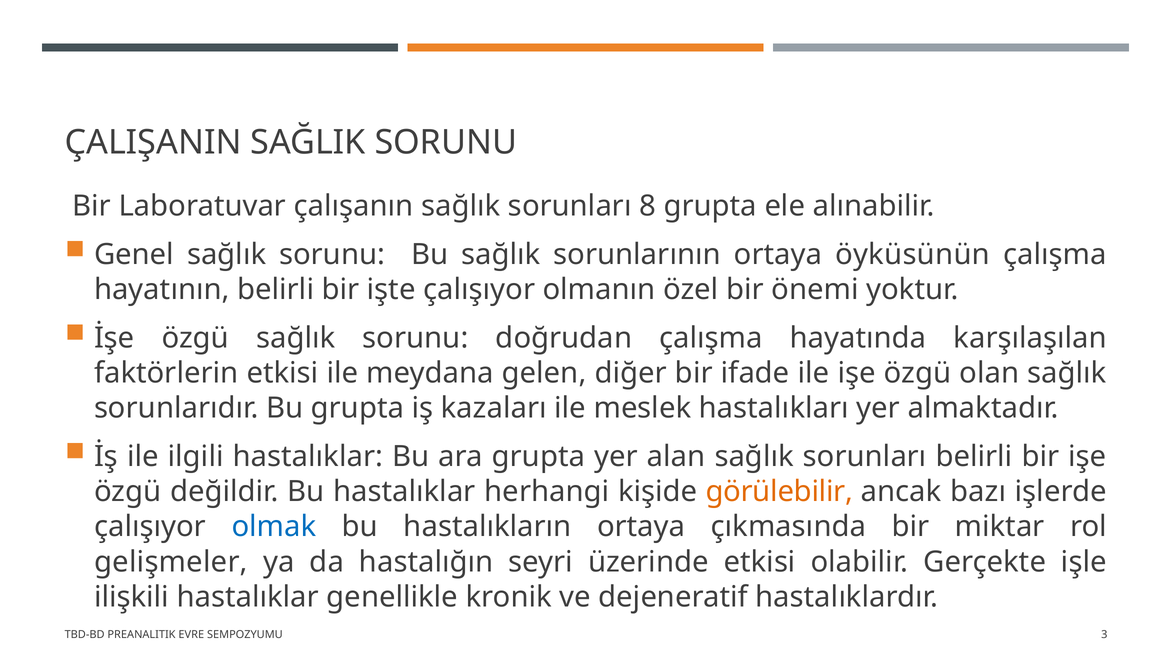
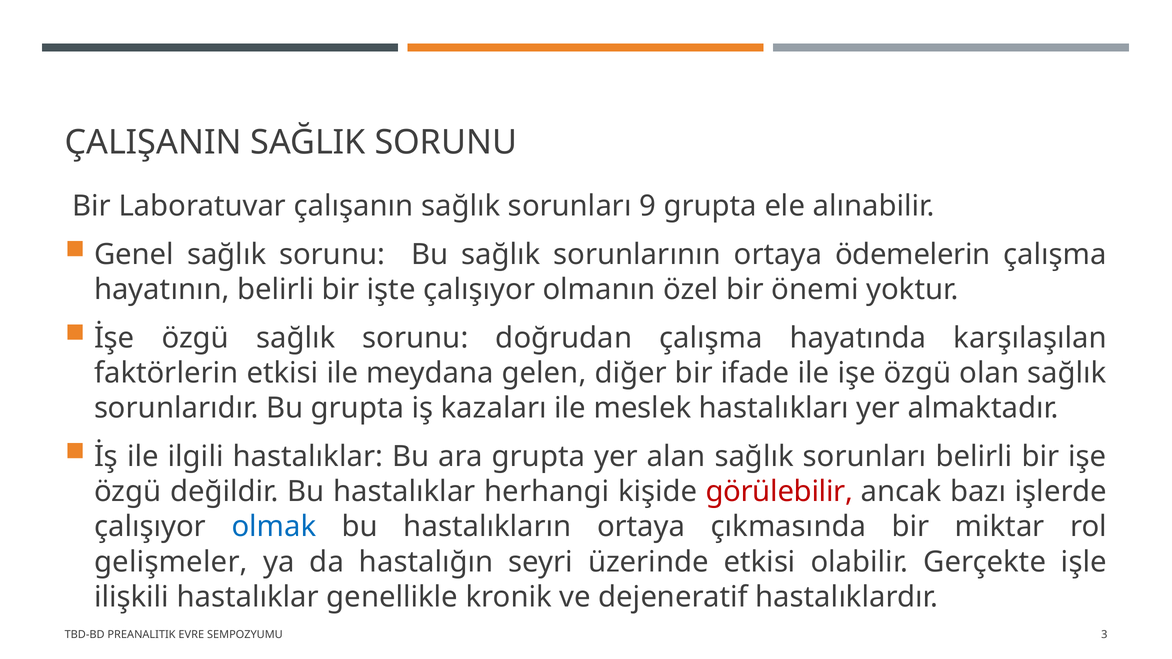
8: 8 -> 9
öyküsünün: öyküsünün -> ödemelerin
görülebilir colour: orange -> red
